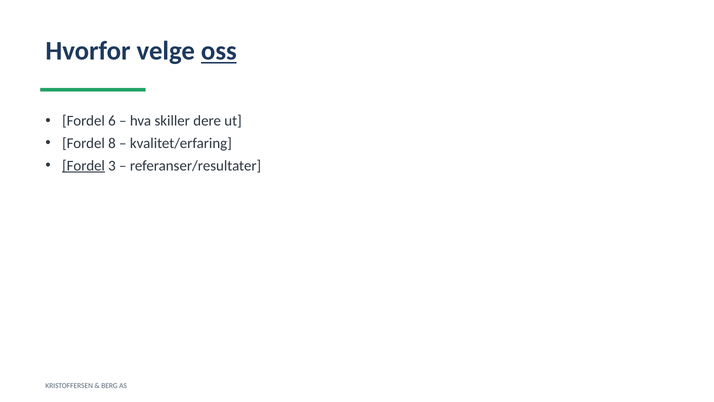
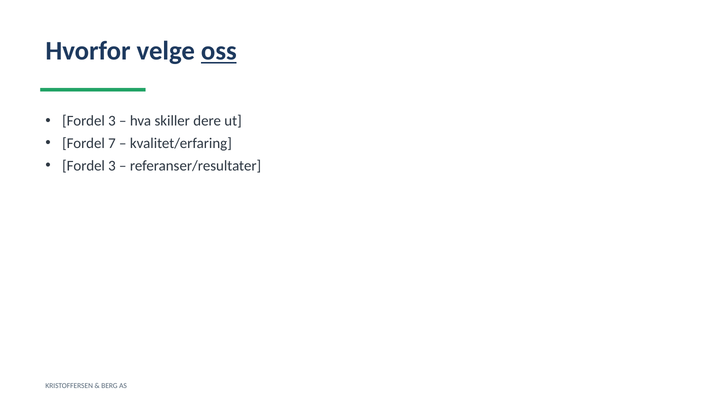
6 at (112, 121): 6 -> 3
8: 8 -> 7
Fordel at (84, 166) underline: present -> none
